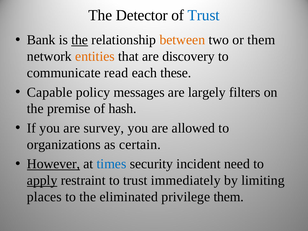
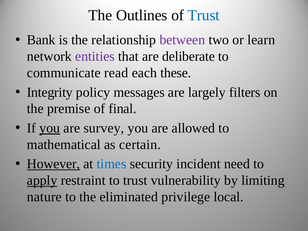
Detector: Detector -> Outlines
the at (80, 40) underline: present -> none
between colour: orange -> purple
or them: them -> learn
entities colour: orange -> purple
discovery: discovery -> deliberate
Capable: Capable -> Integrity
hash: hash -> final
you at (50, 128) underline: none -> present
organizations: organizations -> mathematical
immediately: immediately -> vulnerability
places: places -> nature
privilege them: them -> local
